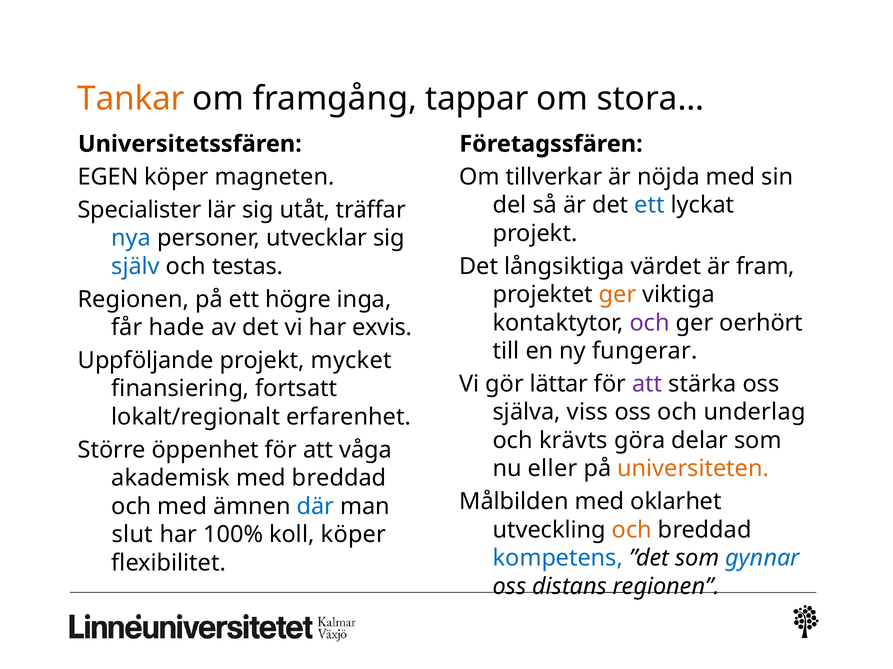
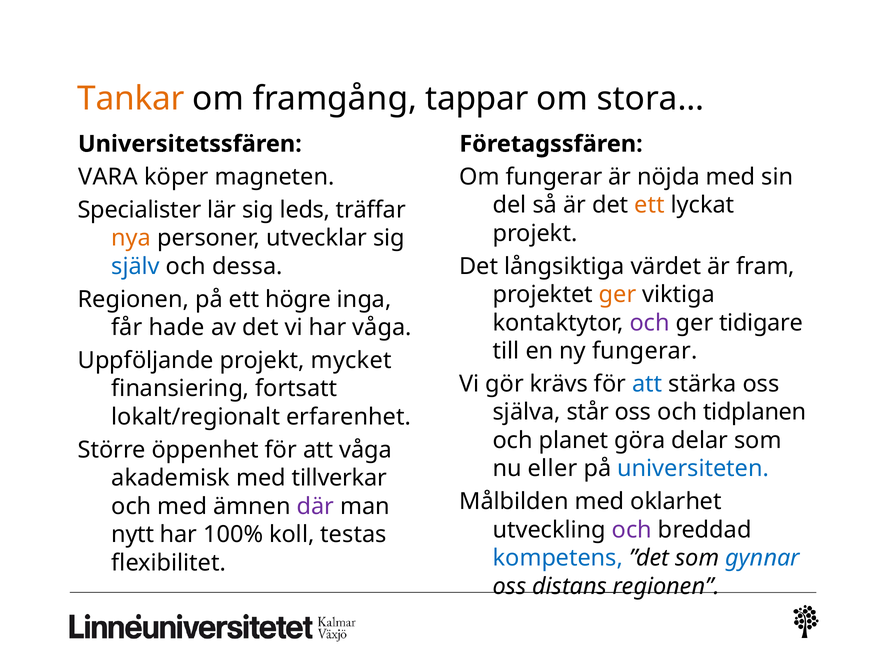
EGEN: EGEN -> VARA
Om tillverkar: tillverkar -> fungerar
ett at (650, 205) colour: blue -> orange
utåt: utåt -> leds
nya colour: blue -> orange
testas: testas -> dessa
oerhört: oerhört -> tidigare
har exvis: exvis -> våga
lättar: lättar -> krävs
att at (647, 384) colour: purple -> blue
viss: viss -> står
underlag: underlag -> tidplanen
krävts: krävts -> planet
universiteten colour: orange -> blue
med breddad: breddad -> tillverkar
där colour: blue -> purple
och at (632, 530) colour: orange -> purple
slut: slut -> nytt
koll köper: köper -> testas
